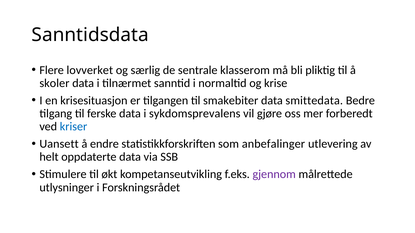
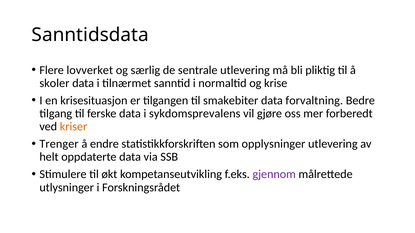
sentrale klasserom: klasserom -> utlevering
smittedata: smittedata -> forvaltning
kriser colour: blue -> orange
Uansett: Uansett -> Trenger
anbefalinger: anbefalinger -> opplysninger
